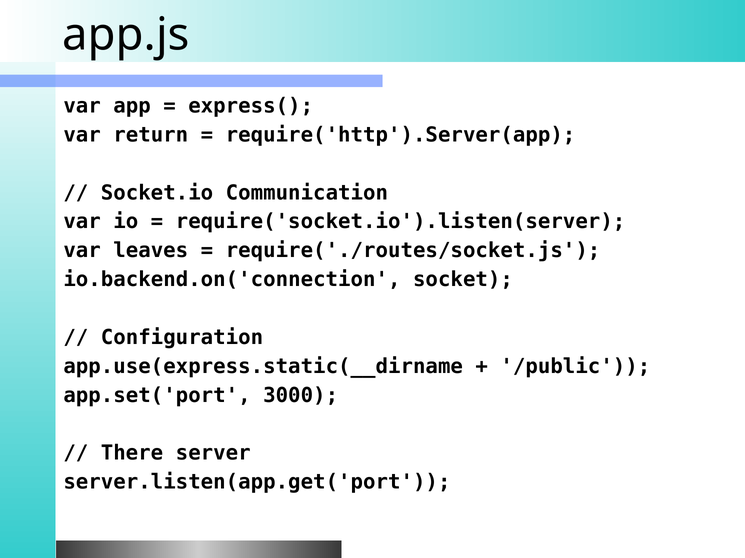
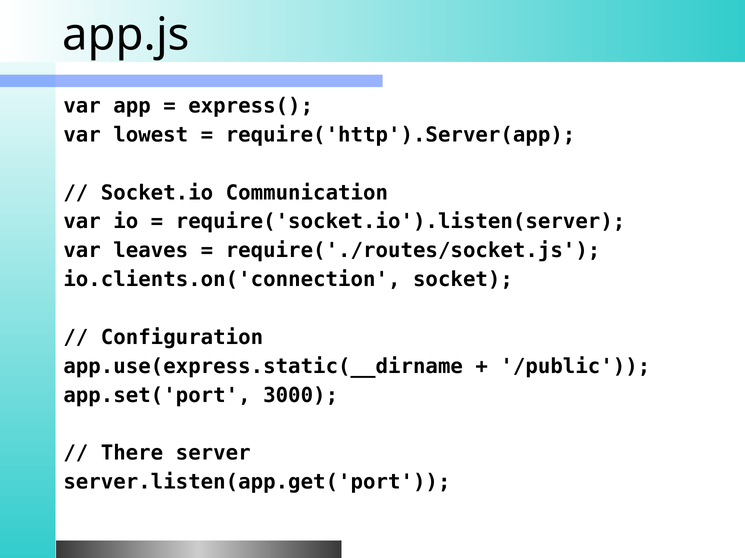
return: return -> lowest
io.backend.on('connection: io.backend.on('connection -> io.clients.on('connection
